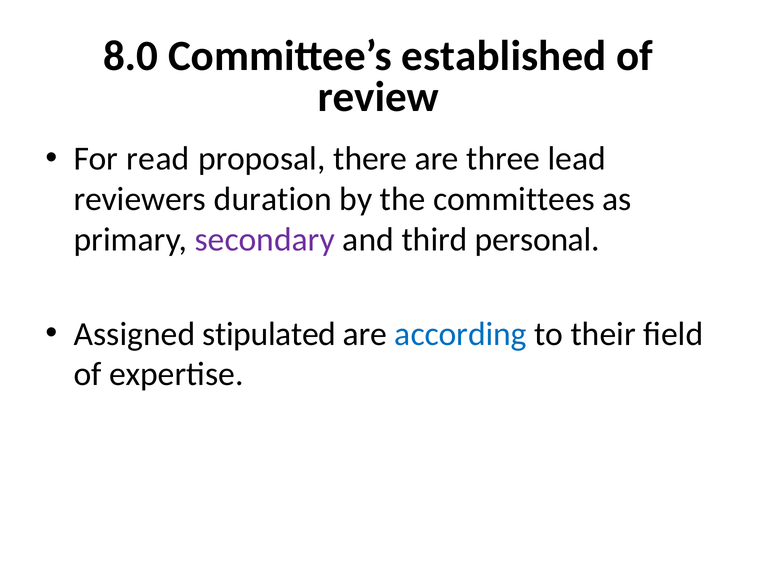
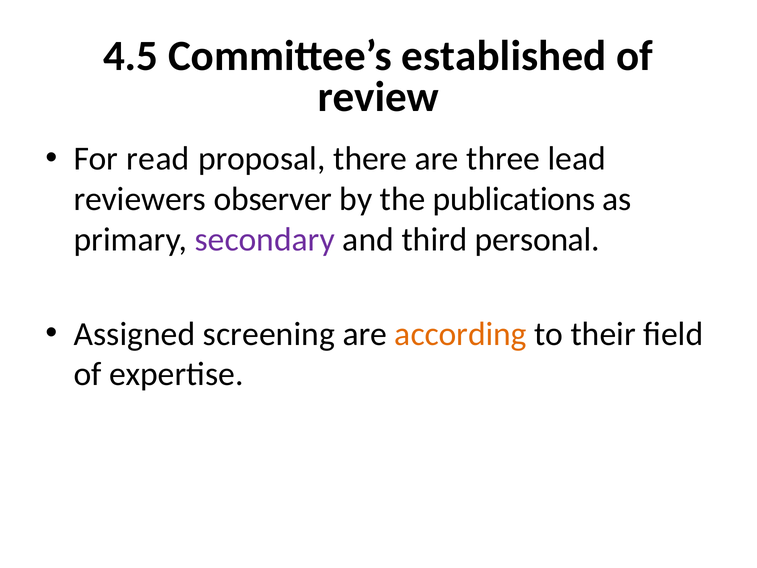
8.0: 8.0 -> 4.5
duration: duration -> observer
committees: committees -> publications
stipulated: stipulated -> screening
according colour: blue -> orange
